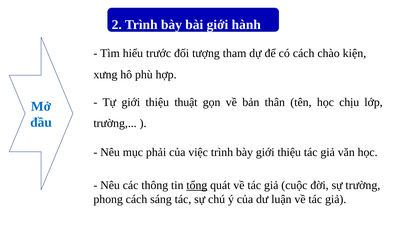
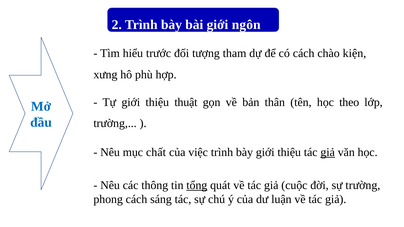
hành: hành -> ngôn
chịu: chịu -> theo
phải: phải -> chất
giả at (328, 152) underline: none -> present
